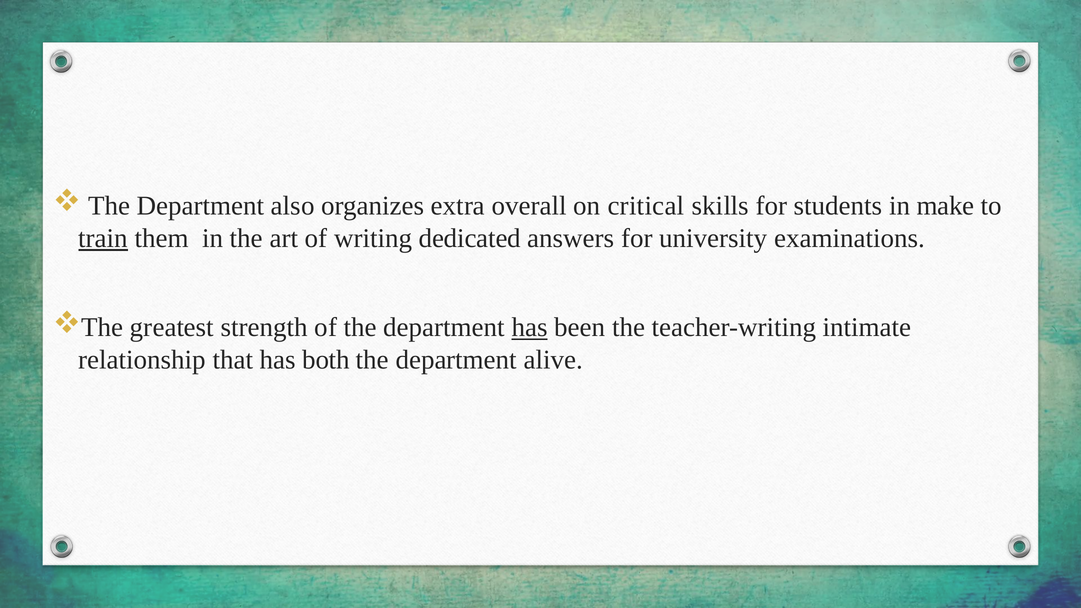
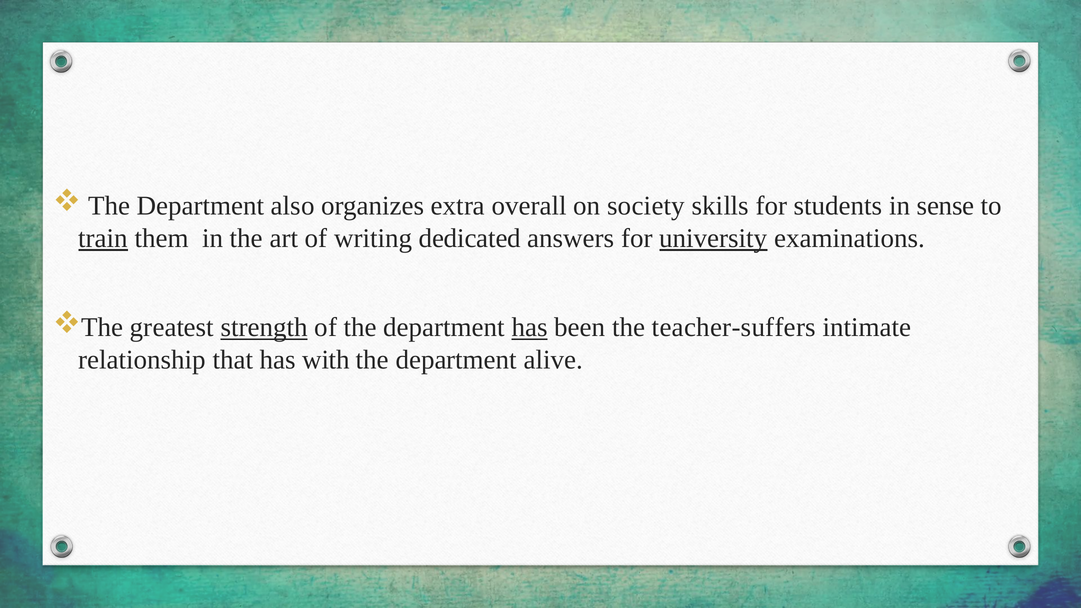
critical: critical -> society
make: make -> sense
university underline: none -> present
strength underline: none -> present
teacher-writing: teacher-writing -> teacher-suffers
both: both -> with
